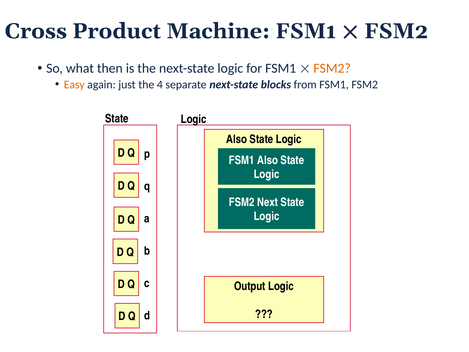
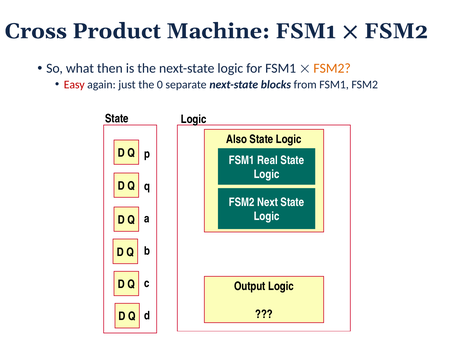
Easy colour: orange -> red
4: 4 -> 0
FSM1 Also: Also -> Real
